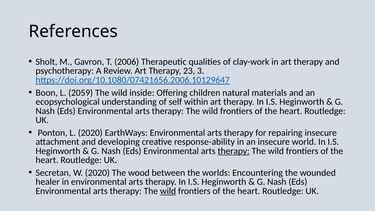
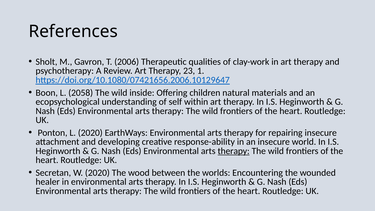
3: 3 -> 1
2059: 2059 -> 2058
wild at (168, 191) underline: present -> none
